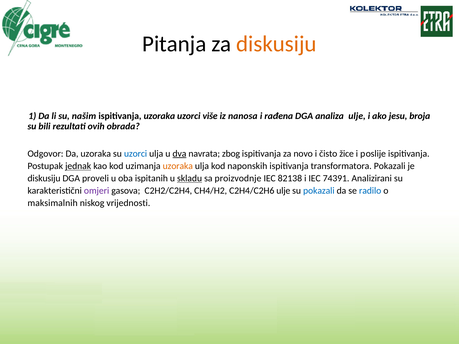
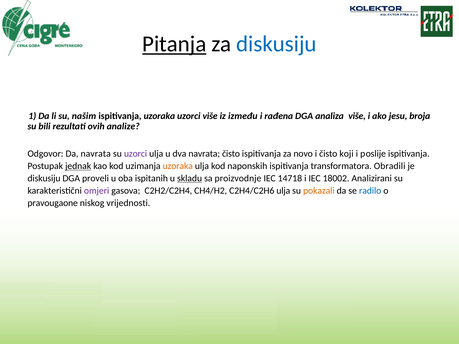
Pitanja underline: none -> present
diskusiju at (276, 44) colour: orange -> blue
nanosa: nanosa -> između
analiza ulje: ulje -> više
obrada: obrada -> analize
Da uzoraka: uzoraka -> navrata
uzorci at (136, 154) colour: blue -> purple
dva underline: present -> none
navrata zbog: zbog -> čisto
žice: žice -> koji
transformatora Pokazali: Pokazali -> Obradili
82138: 82138 -> 14718
74391: 74391 -> 18002
C2H4/C2H6 ulje: ulje -> ulja
pokazali at (319, 191) colour: blue -> orange
maksimalnih: maksimalnih -> pravougaone
